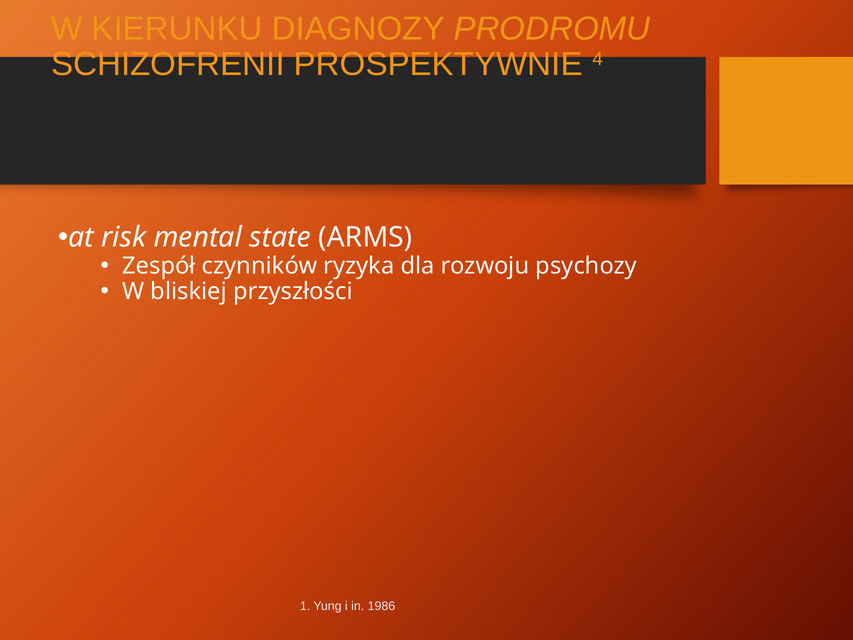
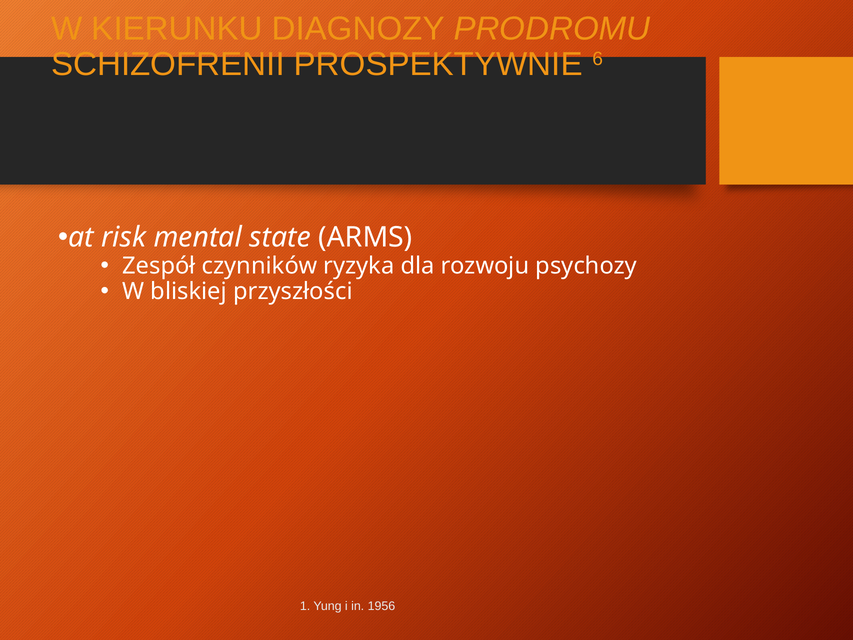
4: 4 -> 6
1986: 1986 -> 1956
